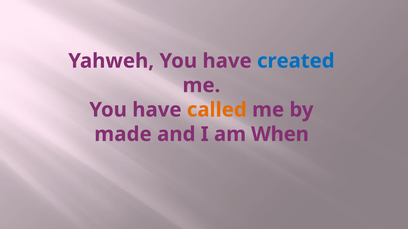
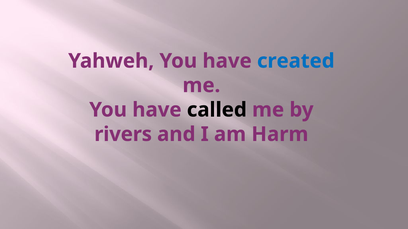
called colour: orange -> black
made: made -> rivers
When: When -> Harm
